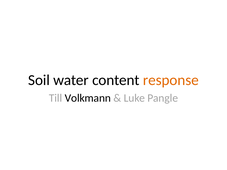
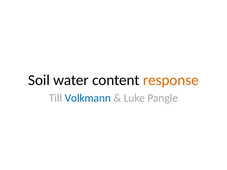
Volkmann colour: black -> blue
